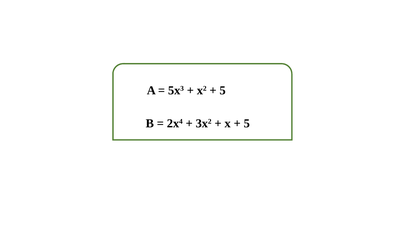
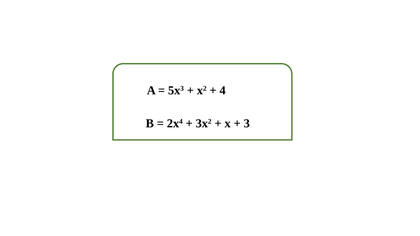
5 at (223, 90): 5 -> 4
5 at (247, 124): 5 -> 3
